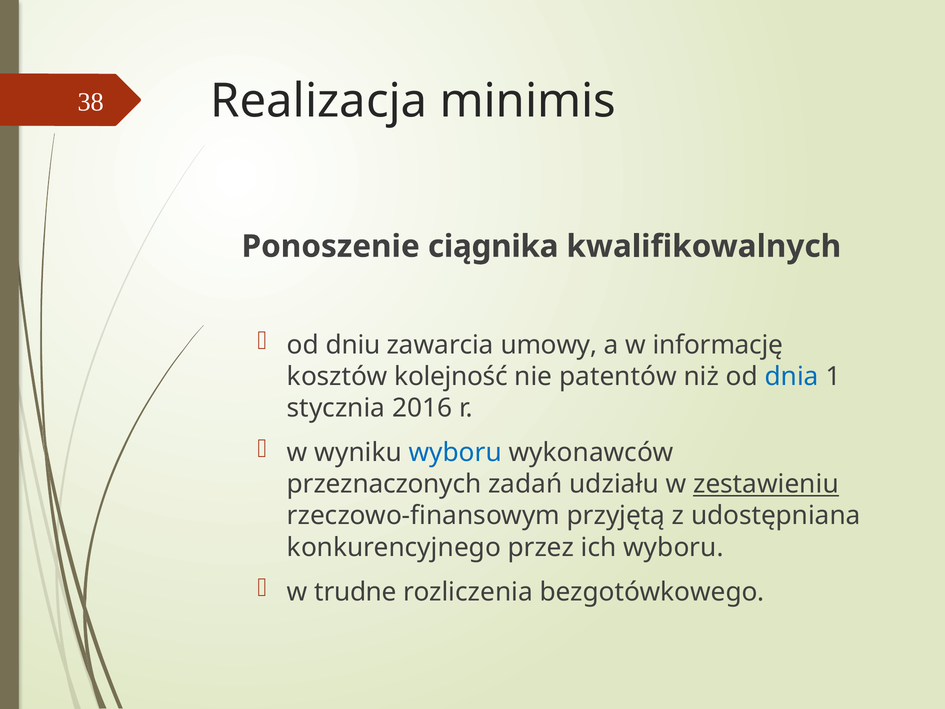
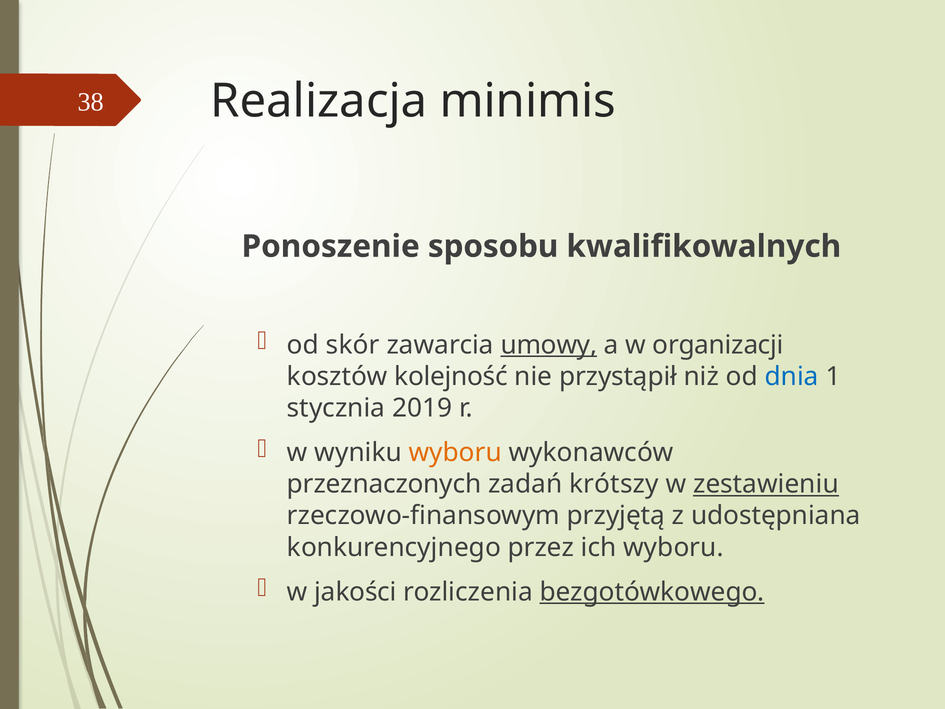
ciągnika: ciągnika -> sposobu
dniu: dniu -> skór
umowy underline: none -> present
informację: informację -> organizacji
patentów: patentów -> przystąpił
2016: 2016 -> 2019
wyboru at (455, 453) colour: blue -> orange
udziału: udziału -> krótszy
trudne: trudne -> jakości
bezgotówkowego underline: none -> present
